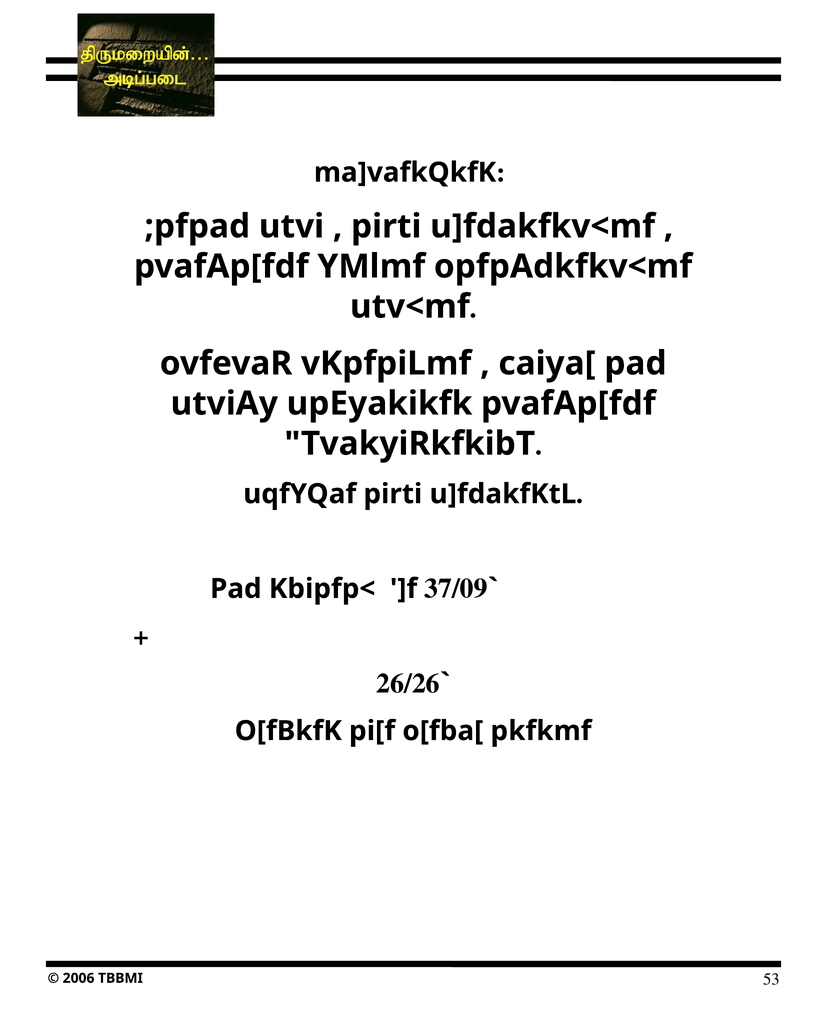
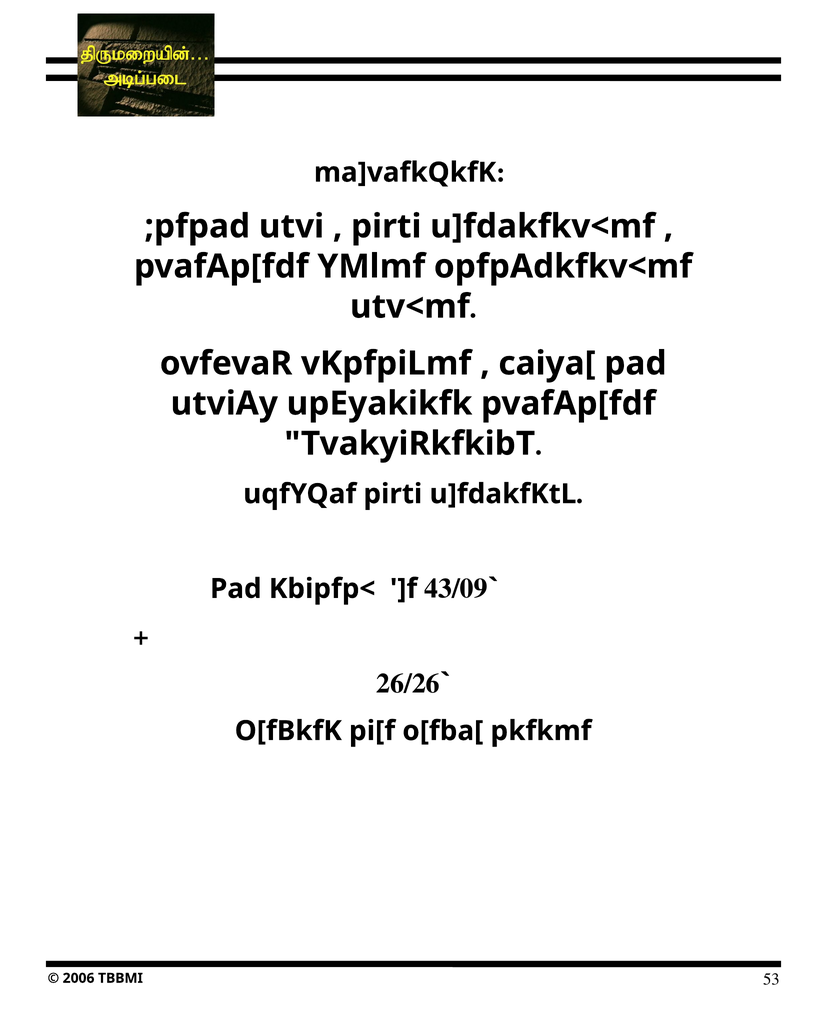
37/09: 37/09 -> 43/09
